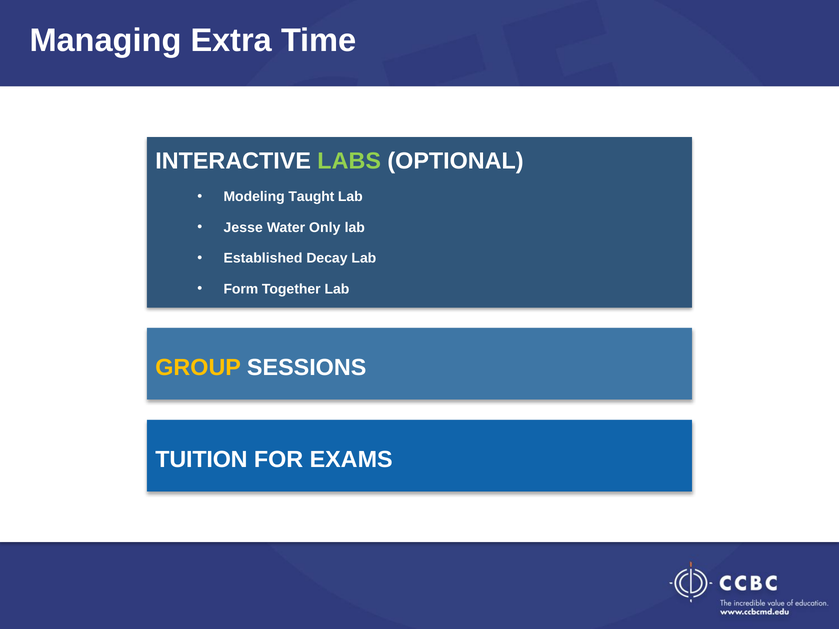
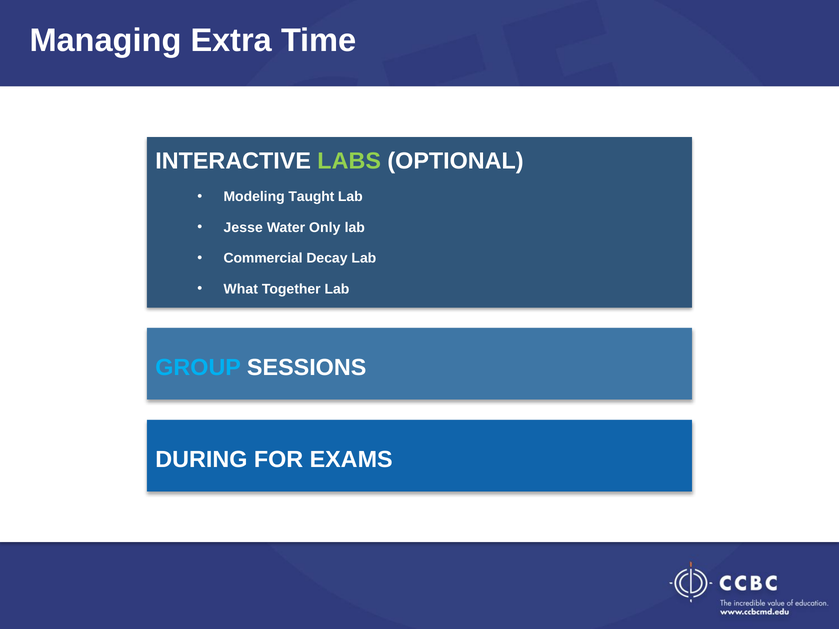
Established: Established -> Commercial
Form: Form -> What
GROUP colour: yellow -> light blue
TUITION: TUITION -> DURING
